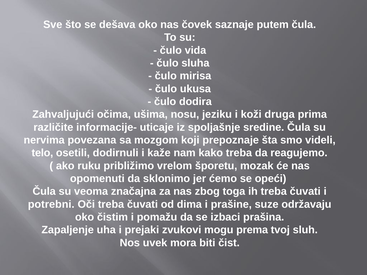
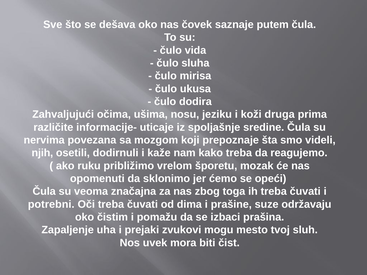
telo: telo -> njih
prema: prema -> mesto
